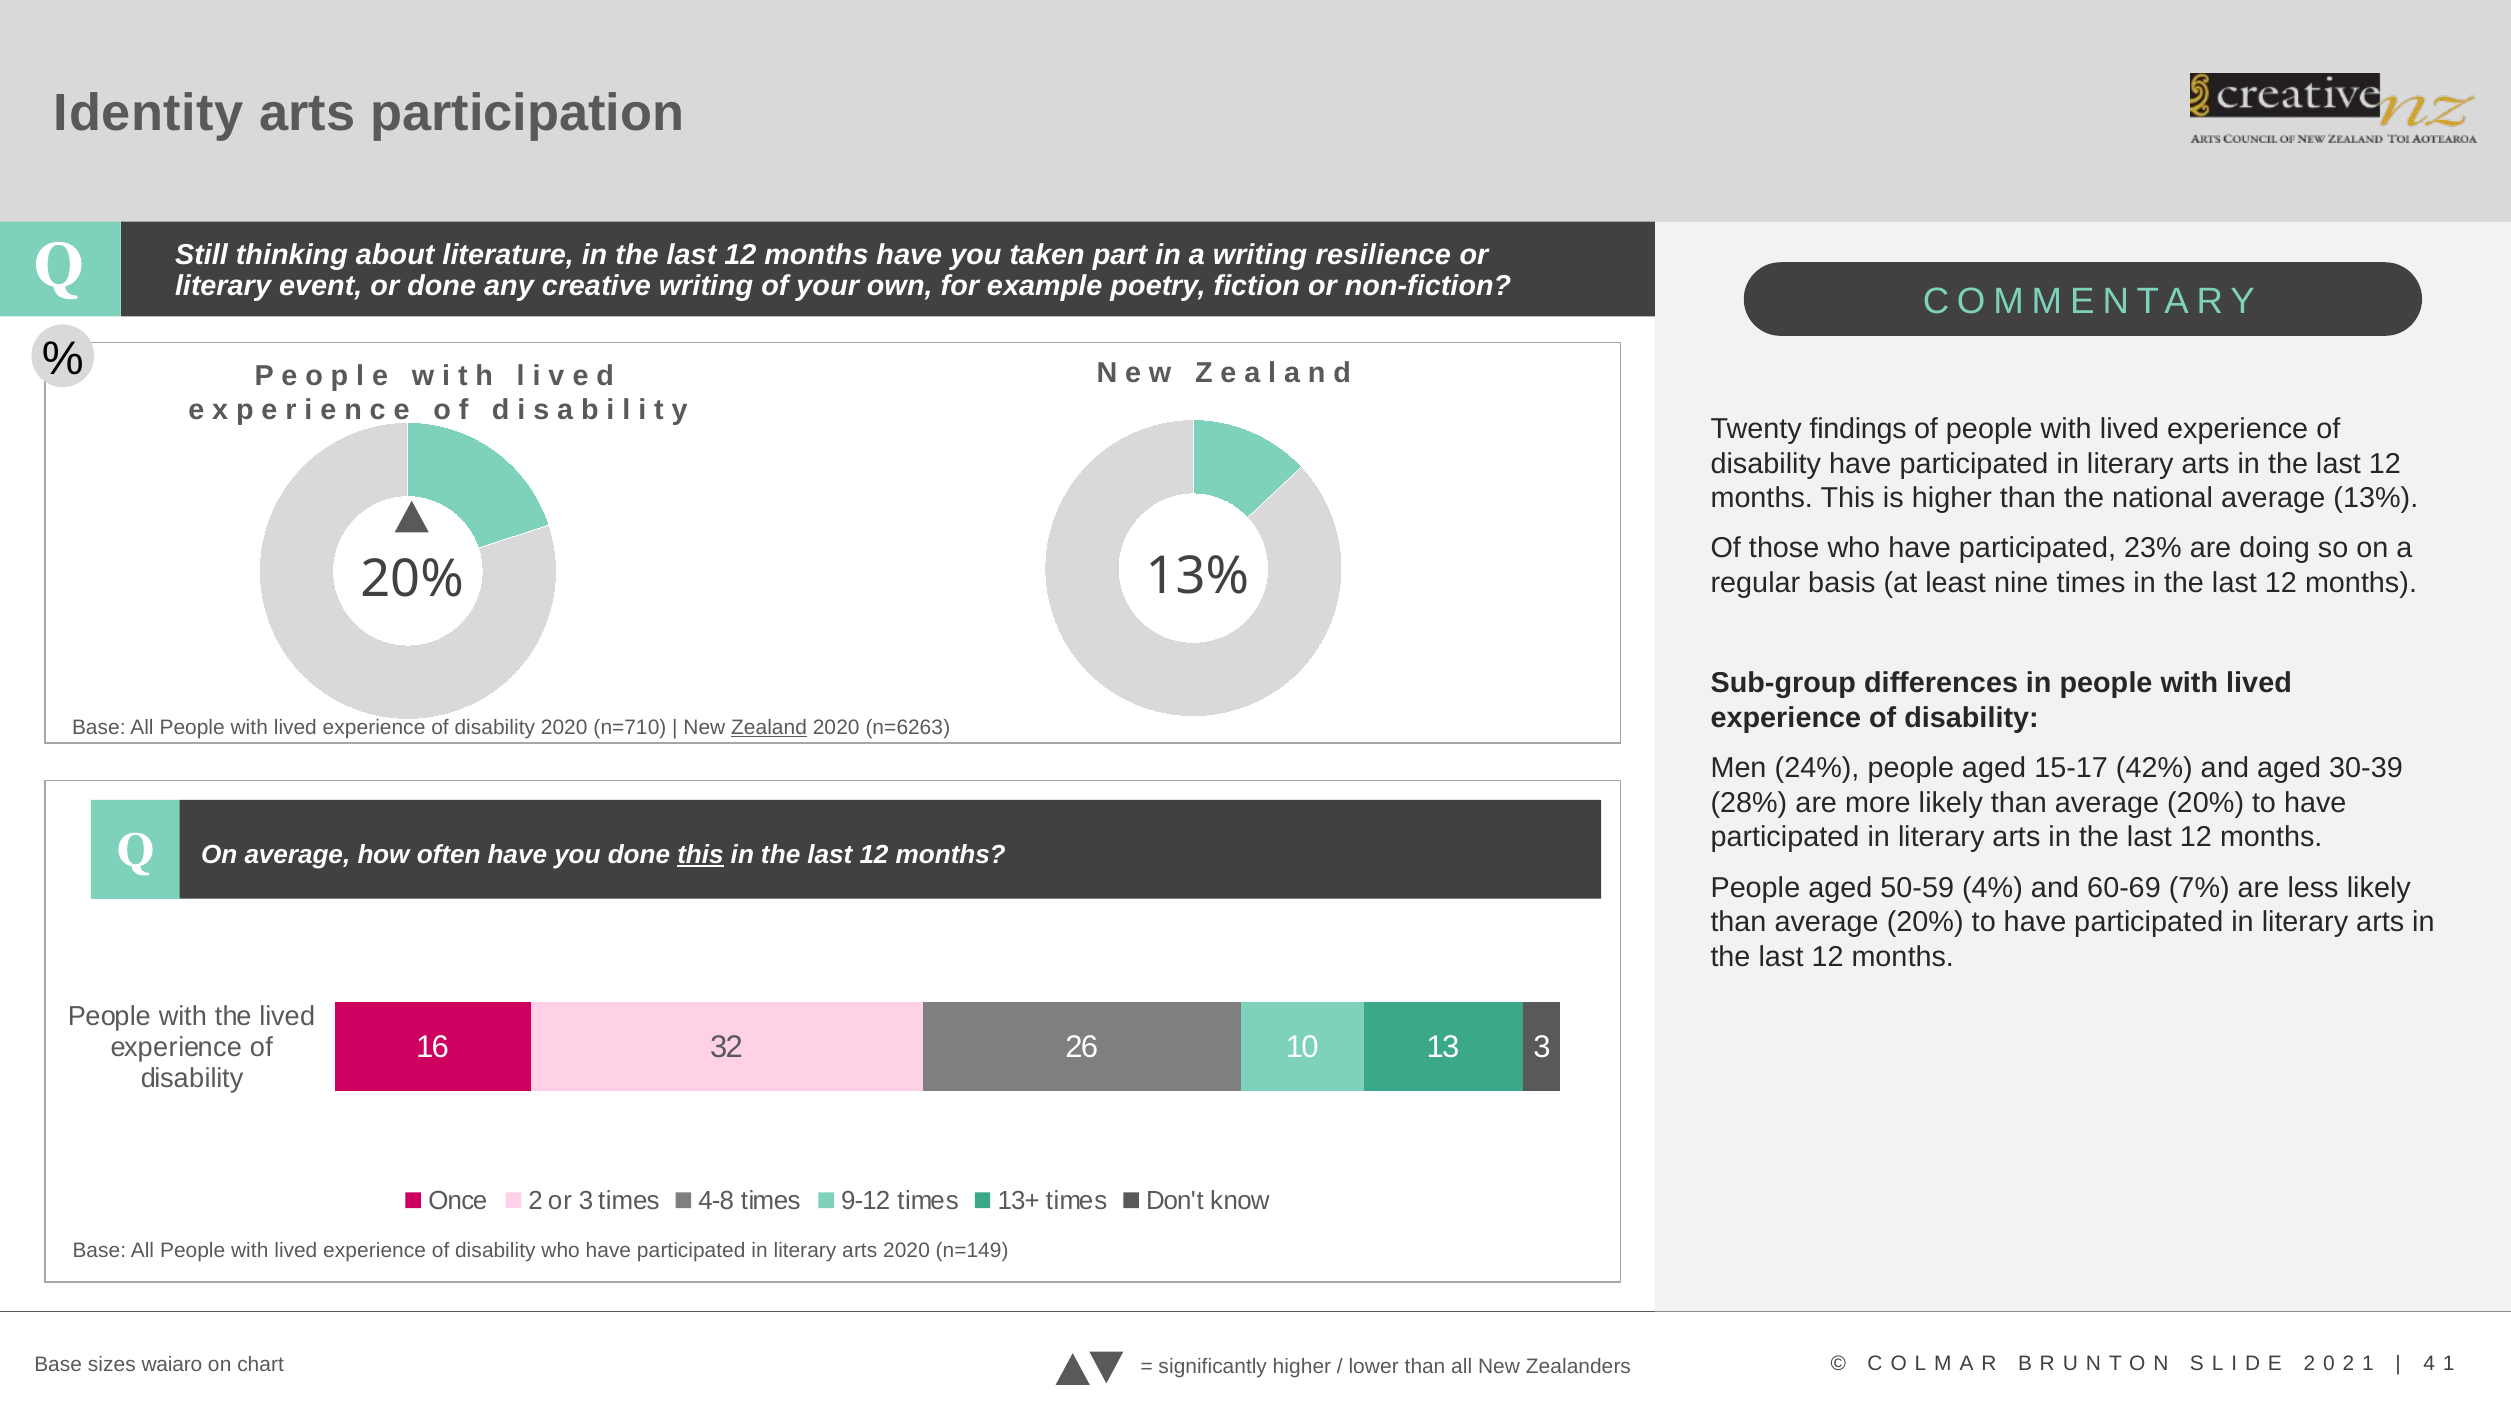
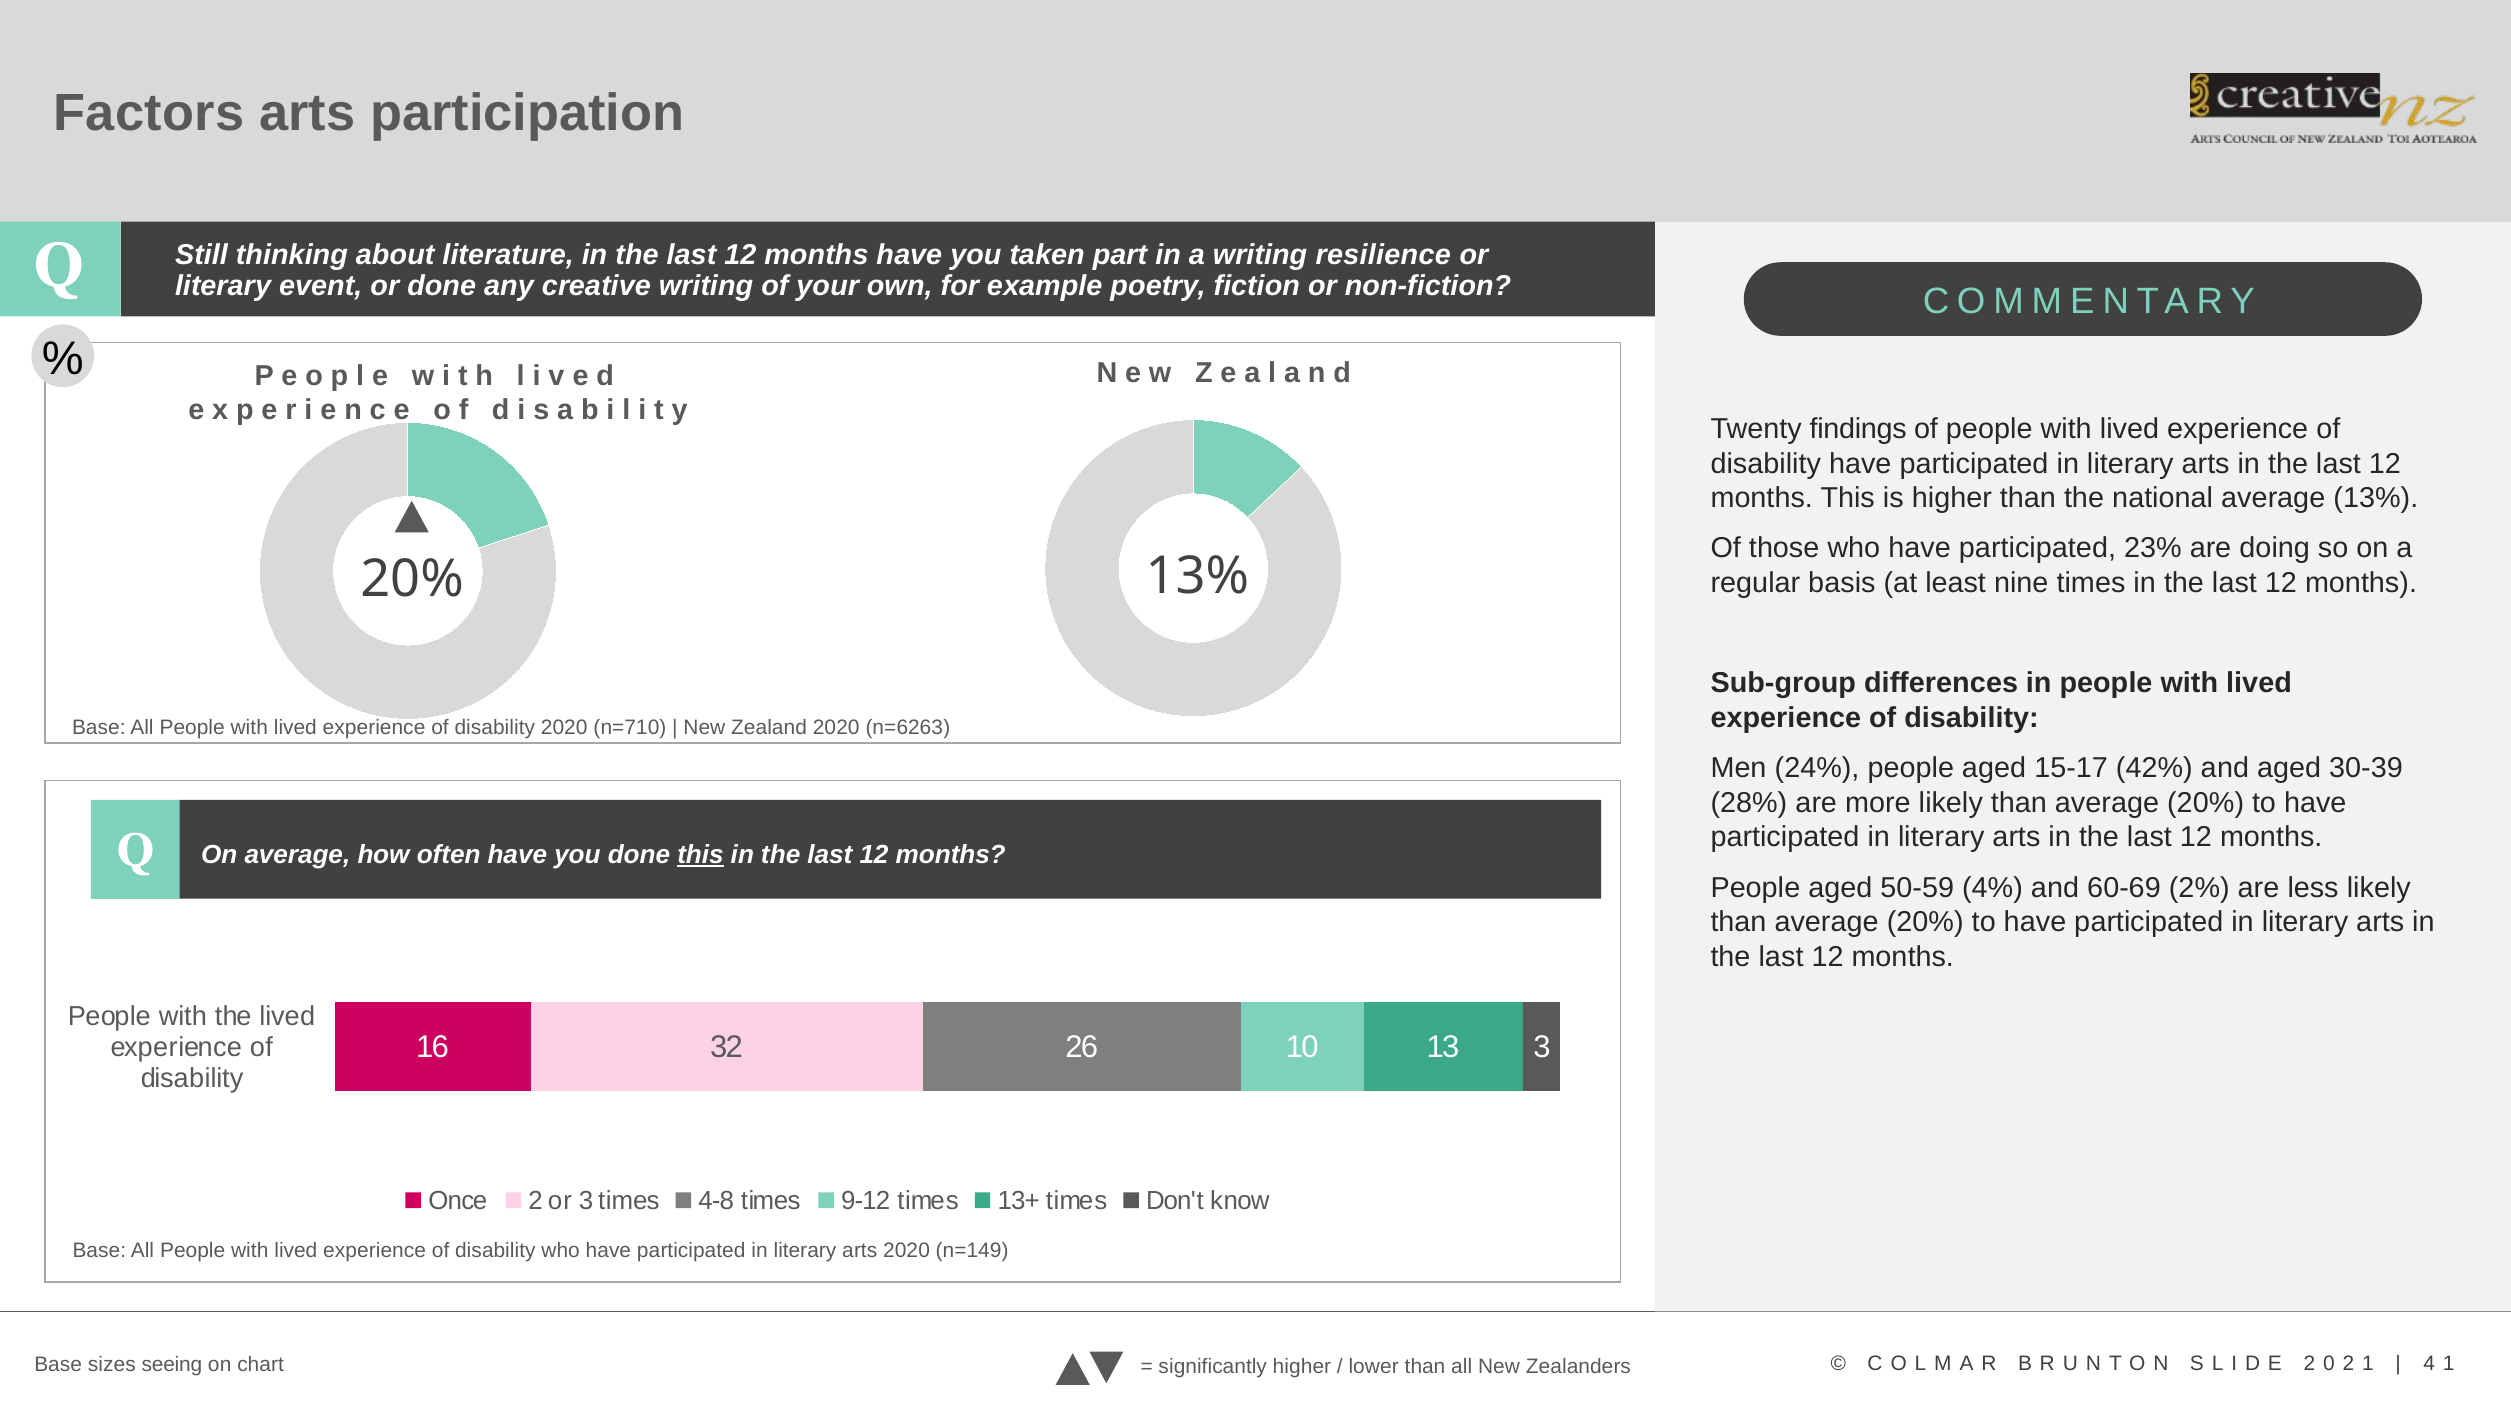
Identity: Identity -> Factors
Zealand underline: present -> none
7%: 7% -> 2%
waiaro: waiaro -> seeing
